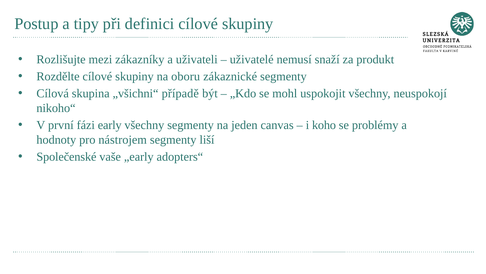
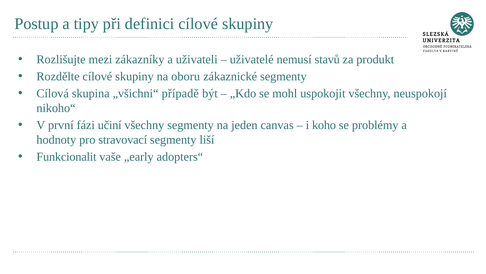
snaží: snaží -> stavů
early: early -> učiní
nástrojem: nástrojem -> stravovací
Společenské: Společenské -> Funkcionalit
